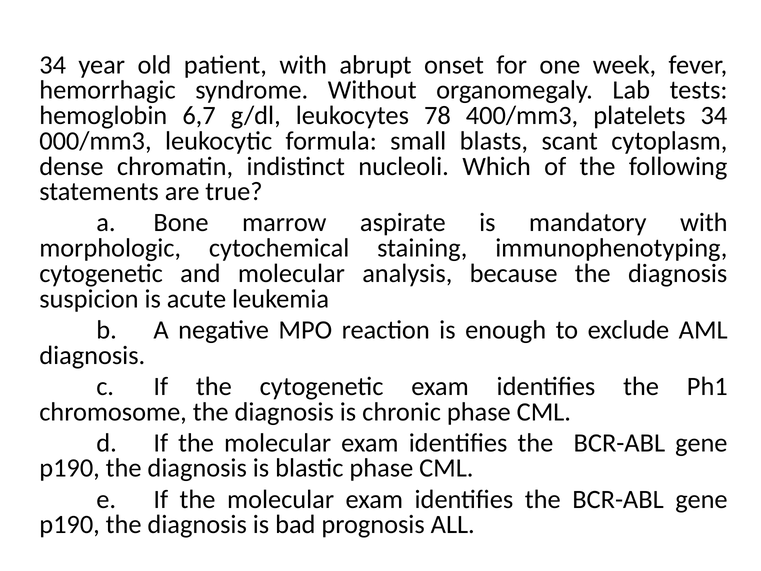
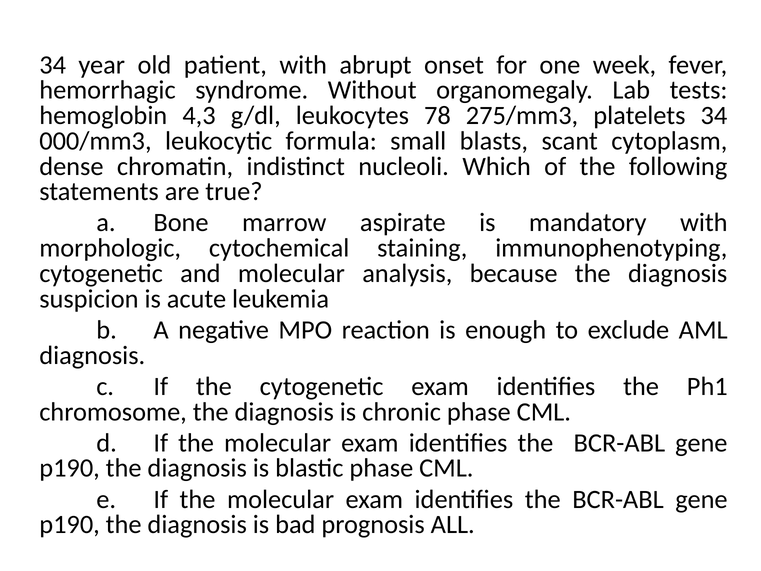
6,7: 6,7 -> 4,3
400/mm3: 400/mm3 -> 275/mm3
